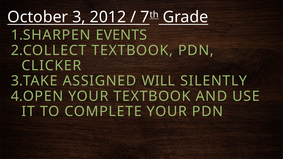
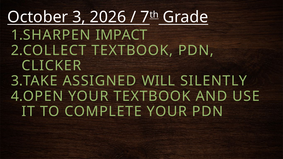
2012: 2012 -> 2026
EVENTS: EVENTS -> IMPACT
